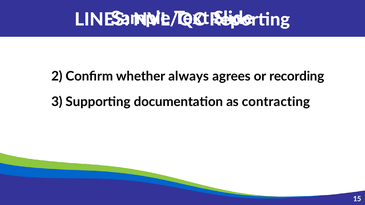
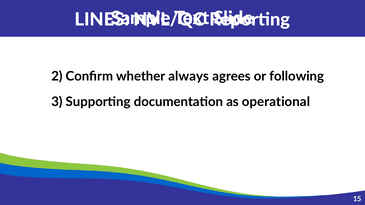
recording: recording -> following
contracting: contracting -> operational
